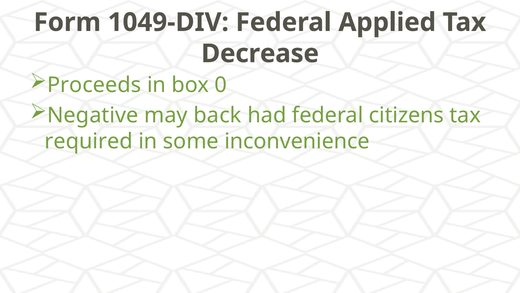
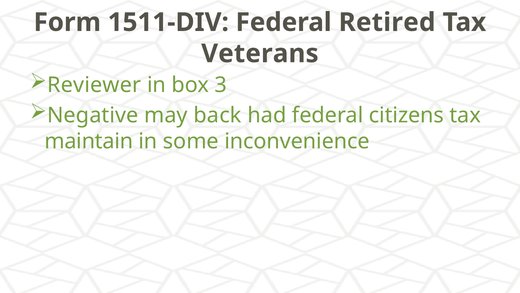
1049-DIV: 1049-DIV -> 1511-DIV
Applied: Applied -> Retired
Decrease: Decrease -> Veterans
Proceeds: Proceeds -> Reviewer
0: 0 -> 3
required: required -> maintain
